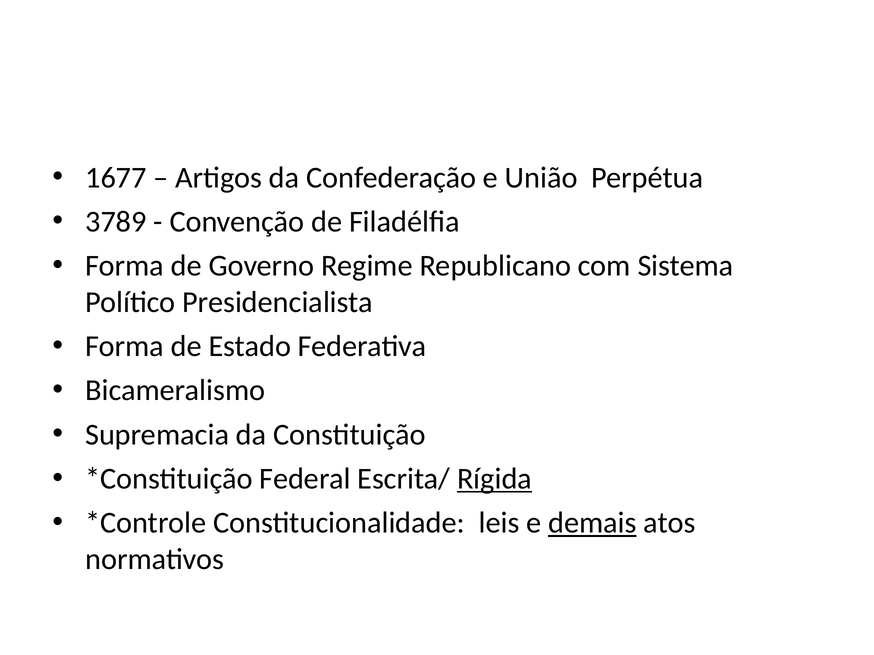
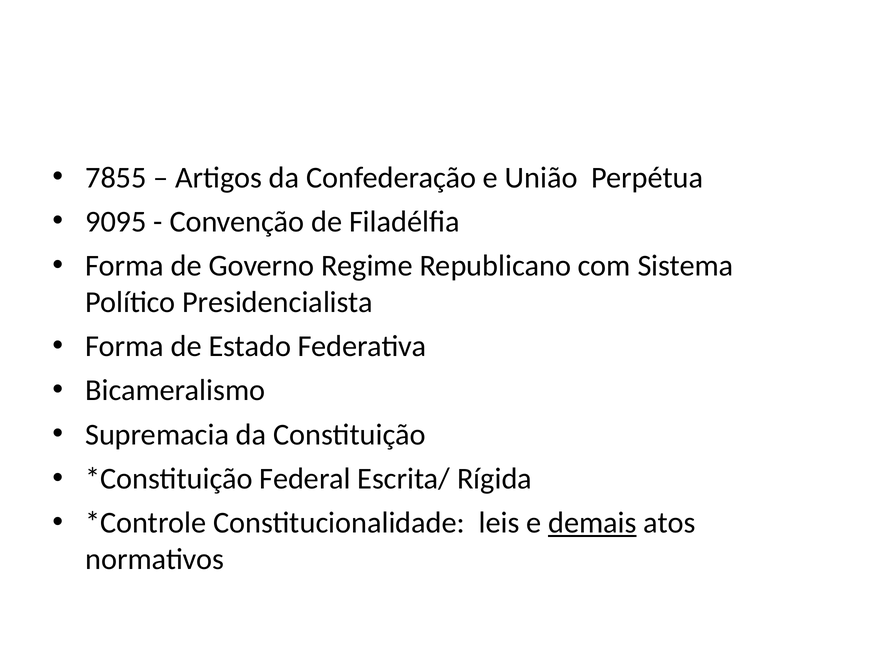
1677: 1677 -> 7855
3789: 3789 -> 9095
Rígida underline: present -> none
